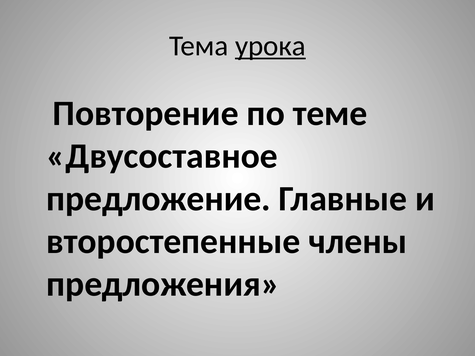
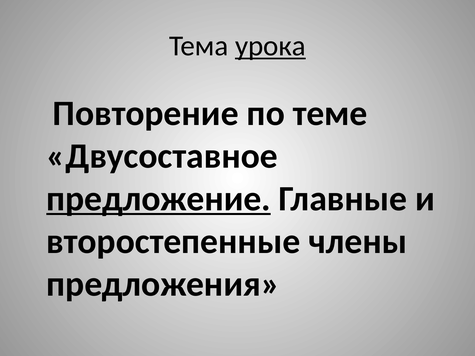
предложение underline: none -> present
